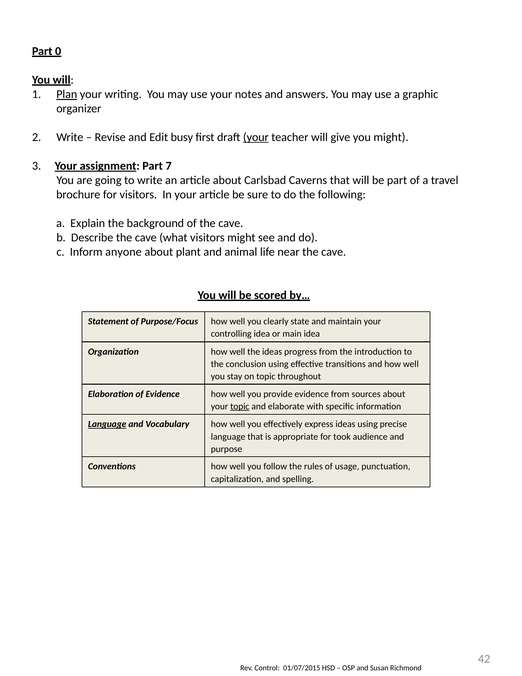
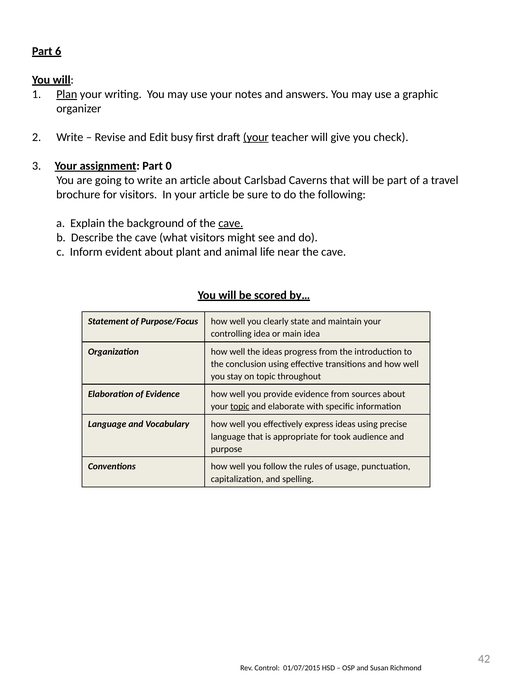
0: 0 -> 6
you might: might -> check
7: 7 -> 0
cave at (231, 223) underline: none -> present
anyone: anyone -> evident
Language at (107, 424) underline: present -> none
